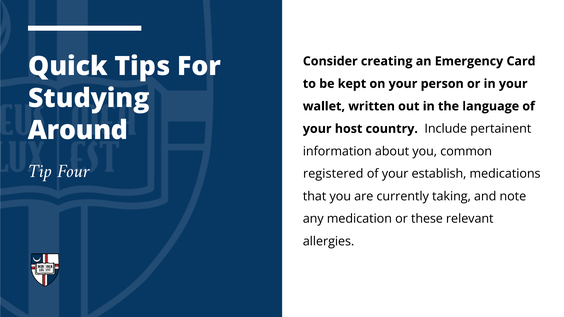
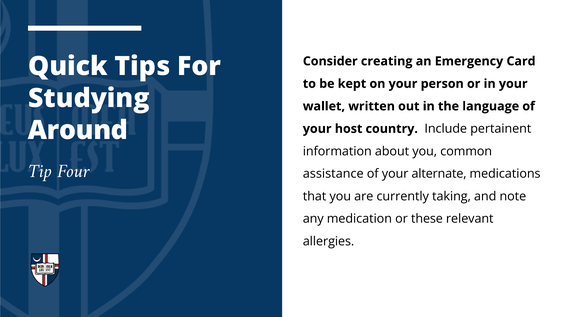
registered: registered -> assistance
establish: establish -> alternate
